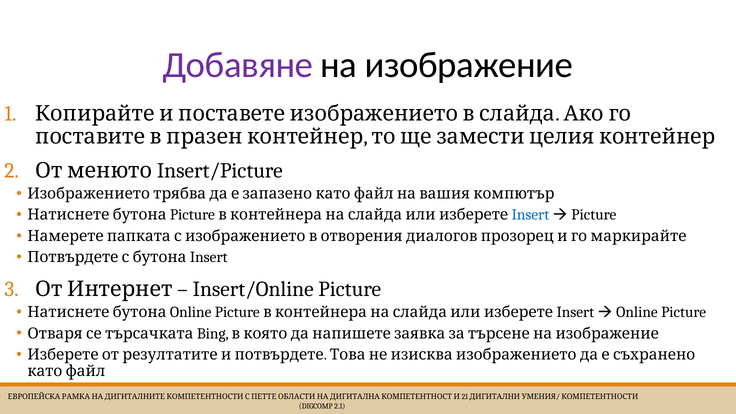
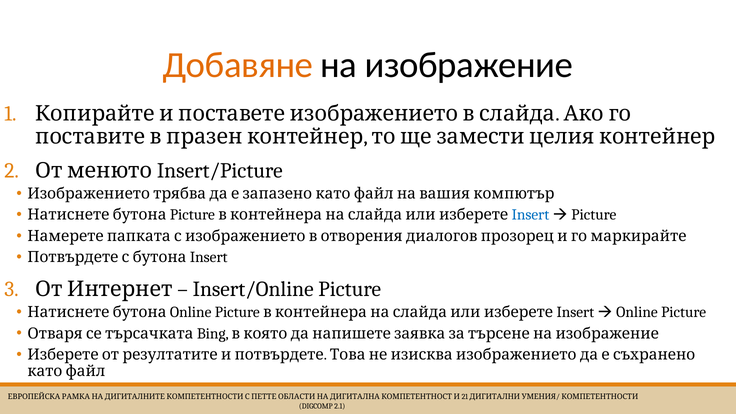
Добавяне colour: purple -> orange
